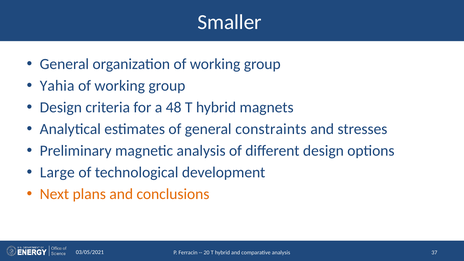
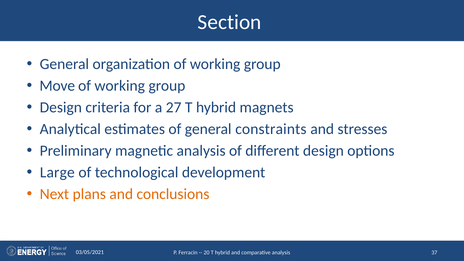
Smaller: Smaller -> Section
Yahia: Yahia -> Move
48: 48 -> 27
